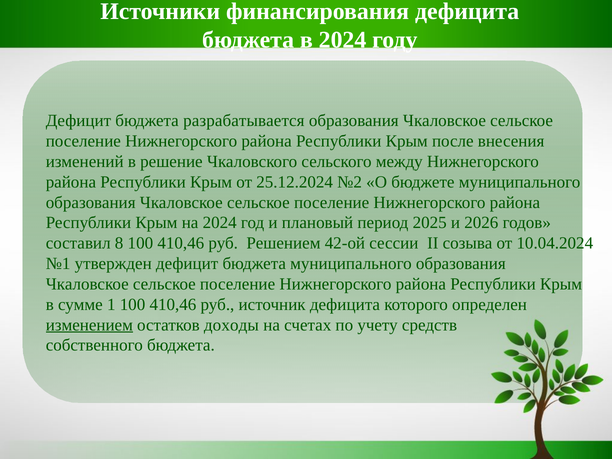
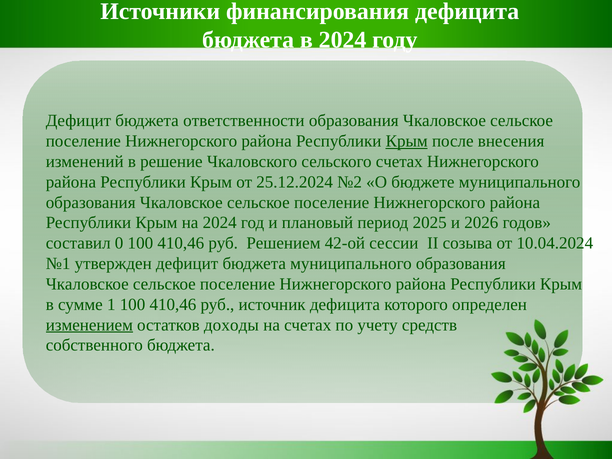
разрабатывается: разрабатывается -> ответственности
Крым at (407, 141) underline: none -> present
сельского между: между -> счетах
8: 8 -> 0
